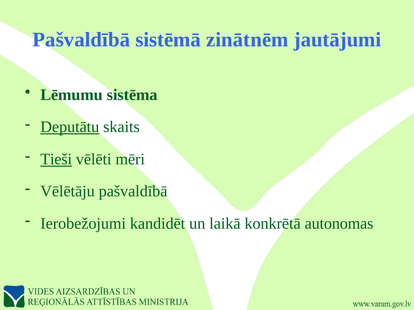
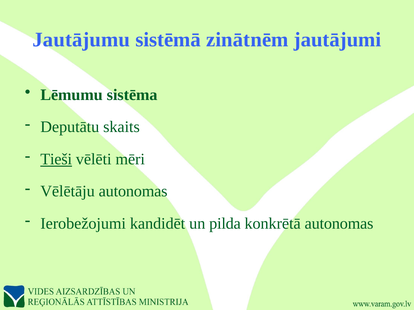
Pašvaldībā at (81, 40): Pašvaldībā -> Jautājumu
Deputātu underline: present -> none
Vēlētāju pašvaldībā: pašvaldībā -> autonomas
laikā: laikā -> pilda
